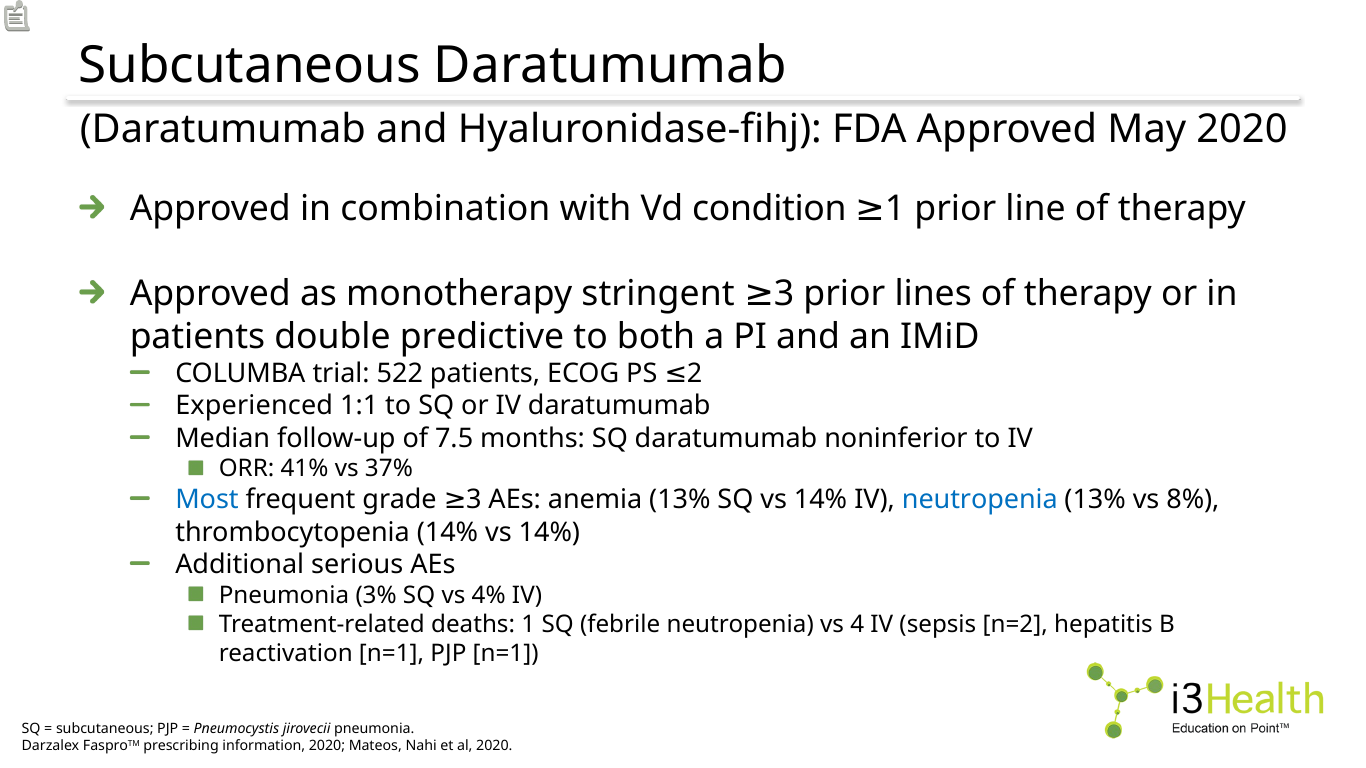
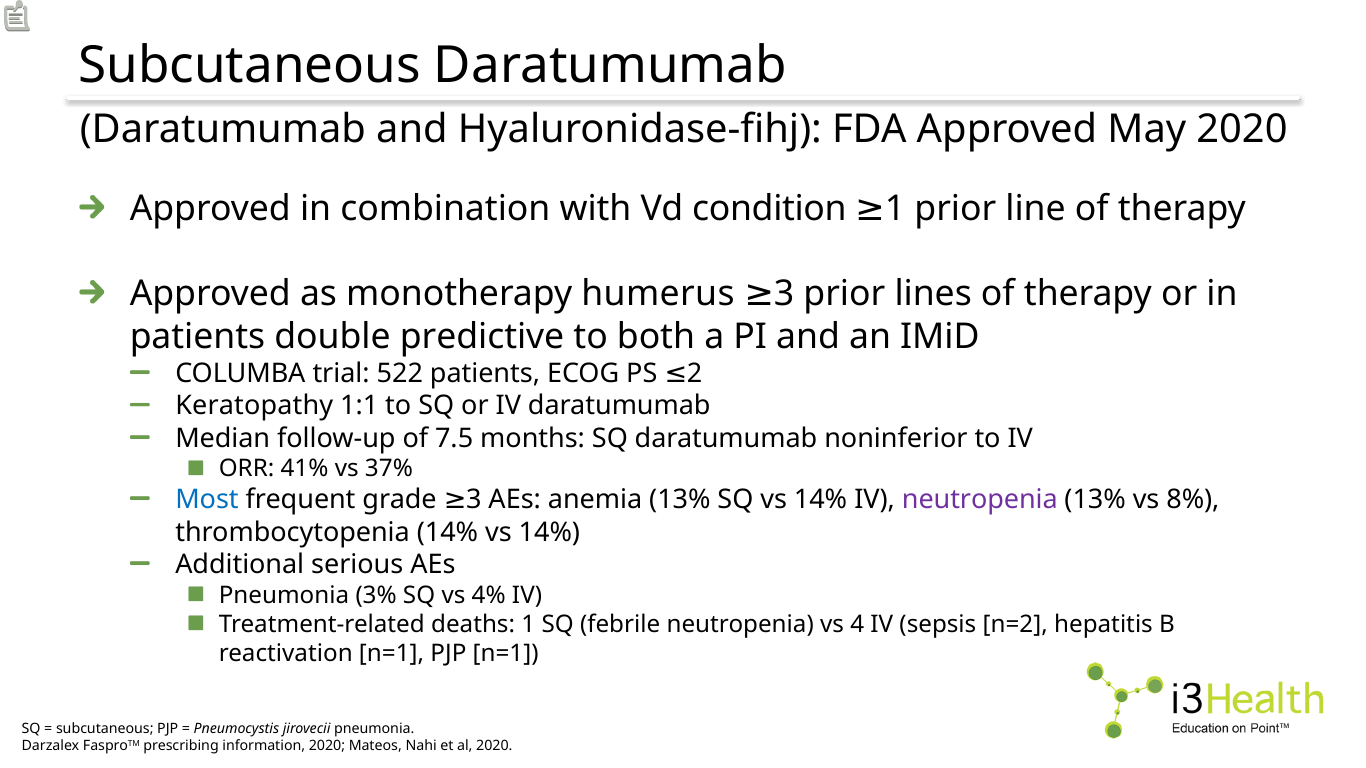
stringent: stringent -> humerus
Experienced: Experienced -> Keratopathy
neutropenia at (980, 500) colour: blue -> purple
